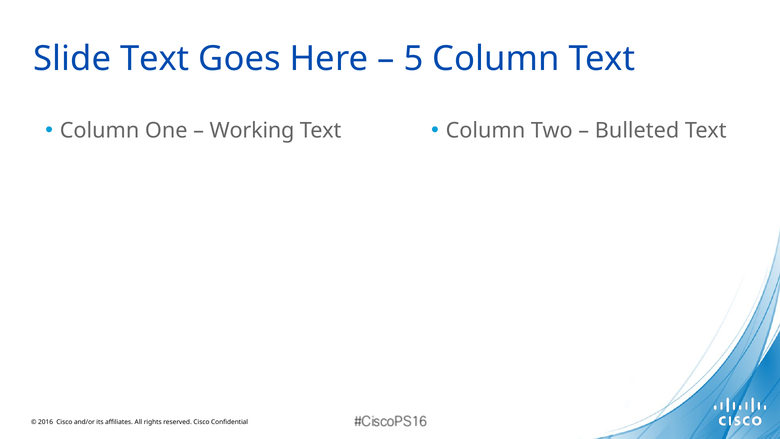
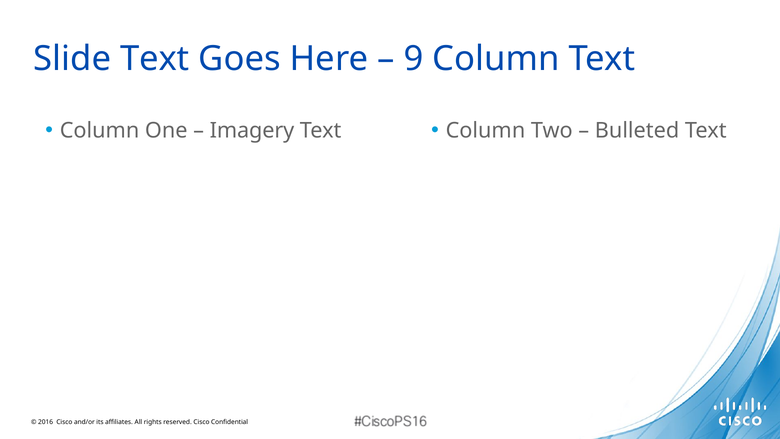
5: 5 -> 9
Working: Working -> Imagery
